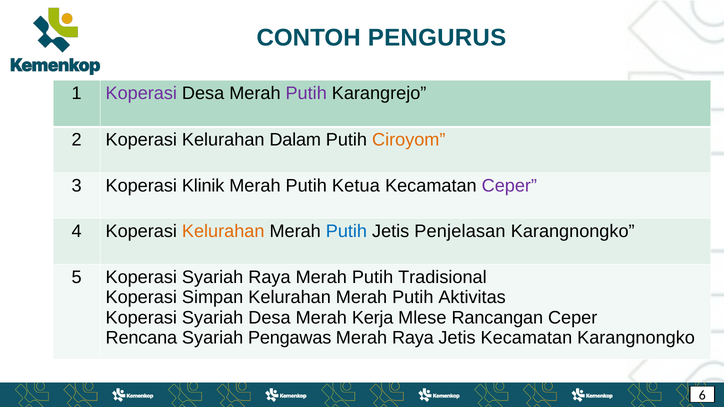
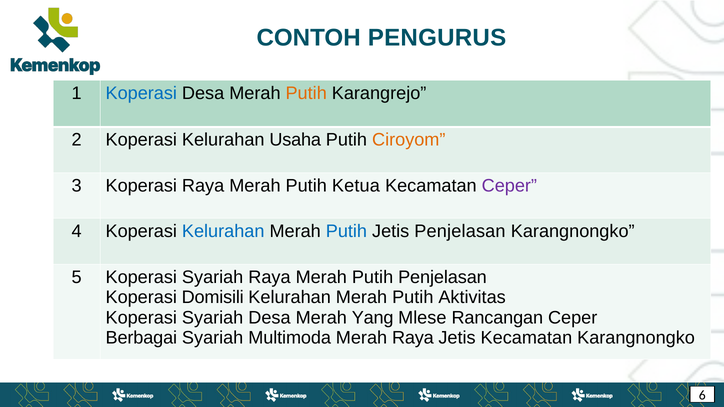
Koperasi at (141, 93) colour: purple -> blue
Putih at (306, 93) colour: purple -> orange
Dalam: Dalam -> Usaha
Koperasi Klinik: Klinik -> Raya
Kelurahan at (223, 232) colour: orange -> blue
Putih Tradisional: Tradisional -> Penjelasan
Simpan: Simpan -> Domisili
Kerja: Kerja -> Yang
Rencana: Rencana -> Berbagai
Pengawas: Pengawas -> Multimoda
